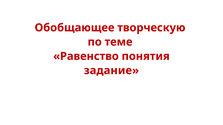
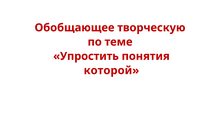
Равенство: Равенство -> Упростить
задание: задание -> которой
